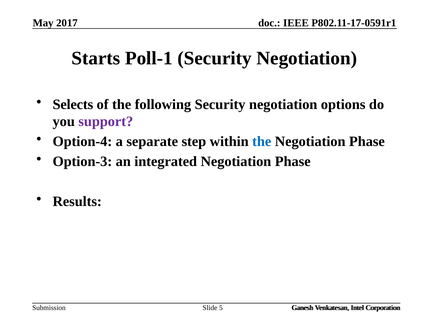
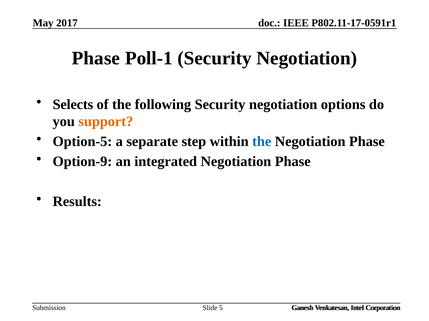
Starts at (96, 59): Starts -> Phase
support colour: purple -> orange
Option-4: Option-4 -> Option-5
Option-3: Option-3 -> Option-9
